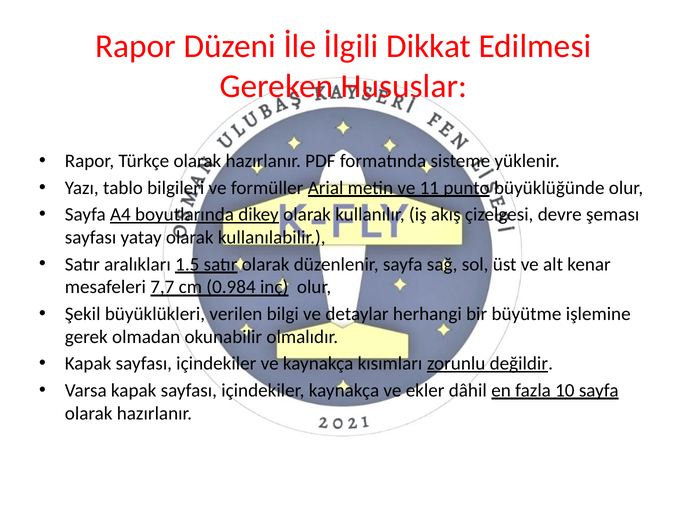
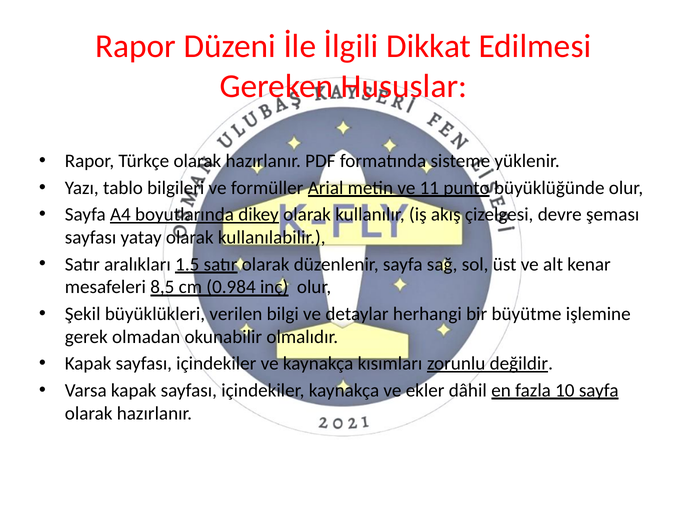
7,7: 7,7 -> 8,5
